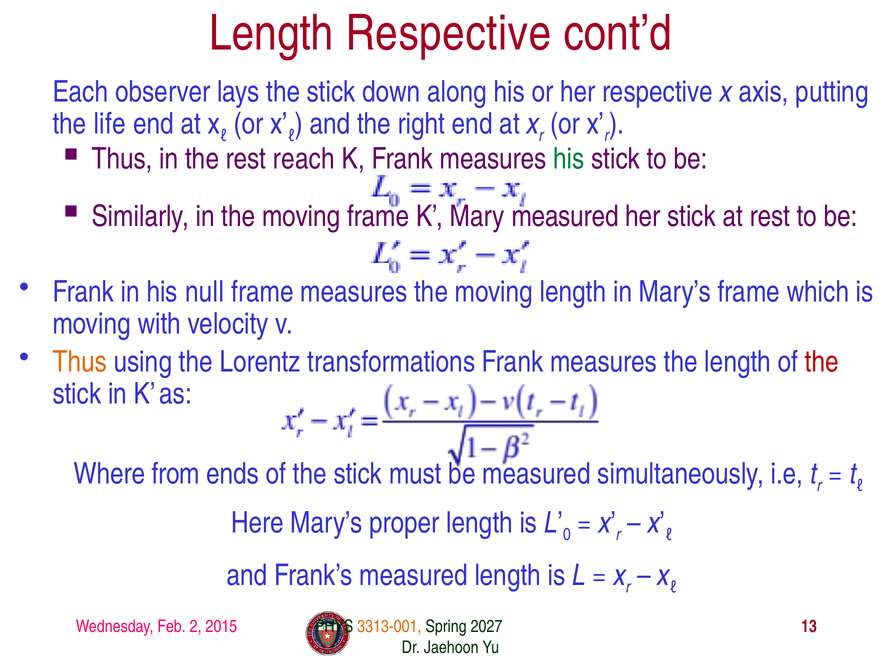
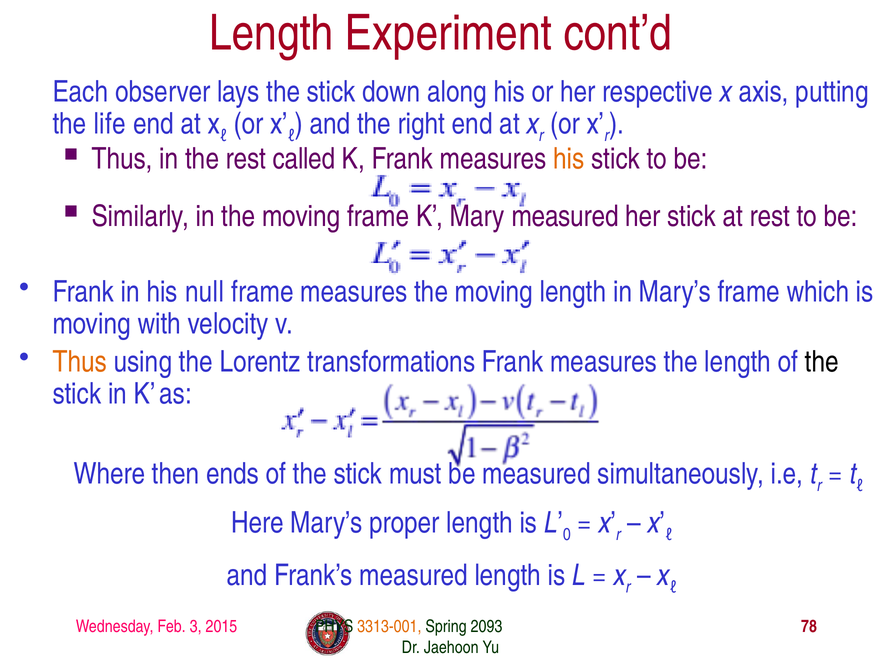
Length Respective: Respective -> Experiment
reach: reach -> called
his at (569, 159) colour: green -> orange
the at (822, 362) colour: red -> black
from: from -> then
2: 2 -> 3
2027: 2027 -> 2093
13: 13 -> 78
